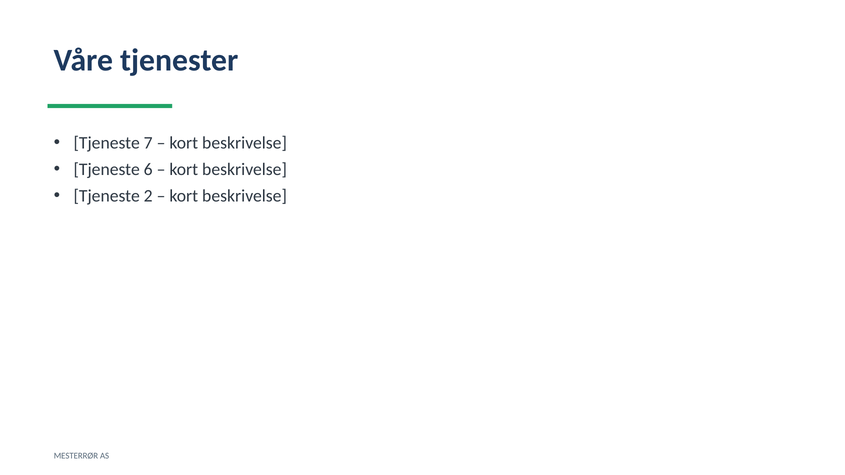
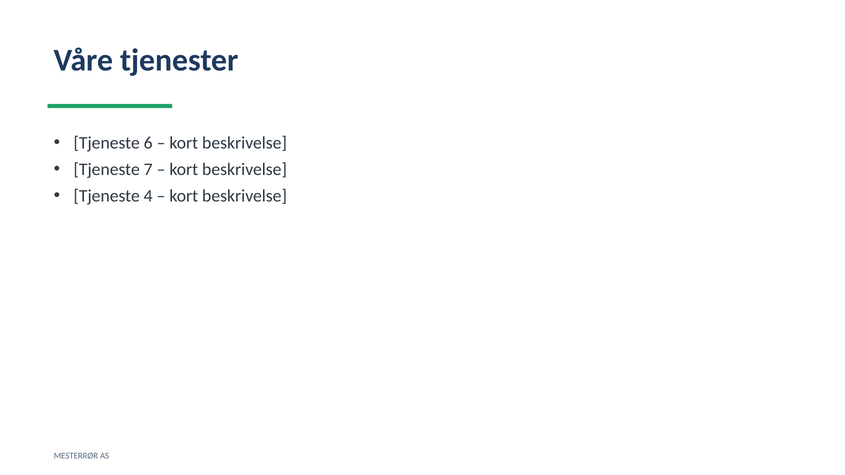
7: 7 -> 6
6: 6 -> 7
2: 2 -> 4
